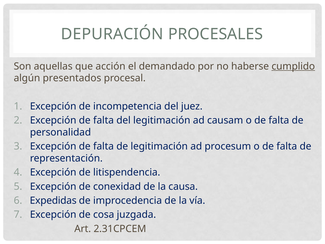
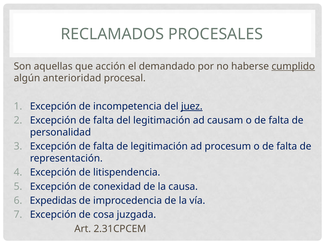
DEPURACIÓN: DEPURACIÓN -> RECLAMADOS
presentados: presentados -> anterioridad
juez underline: none -> present
